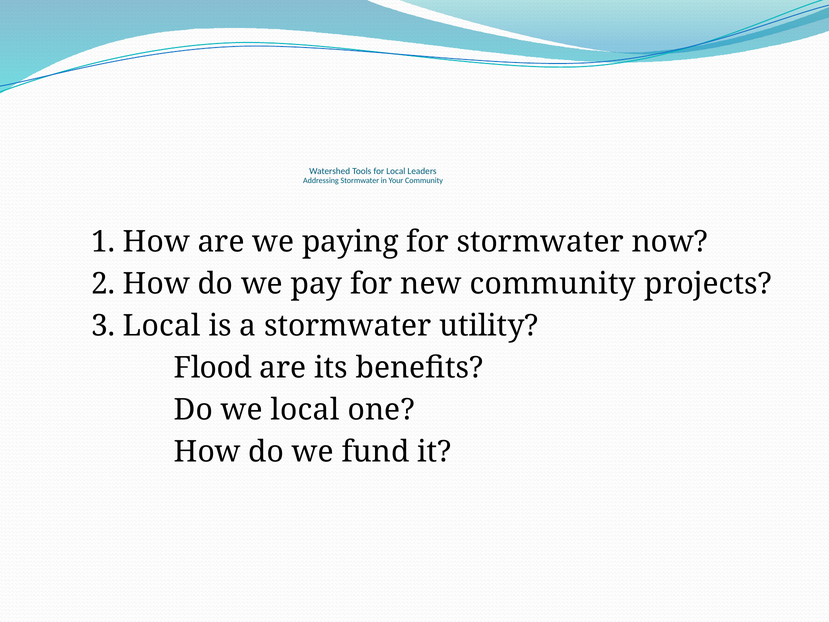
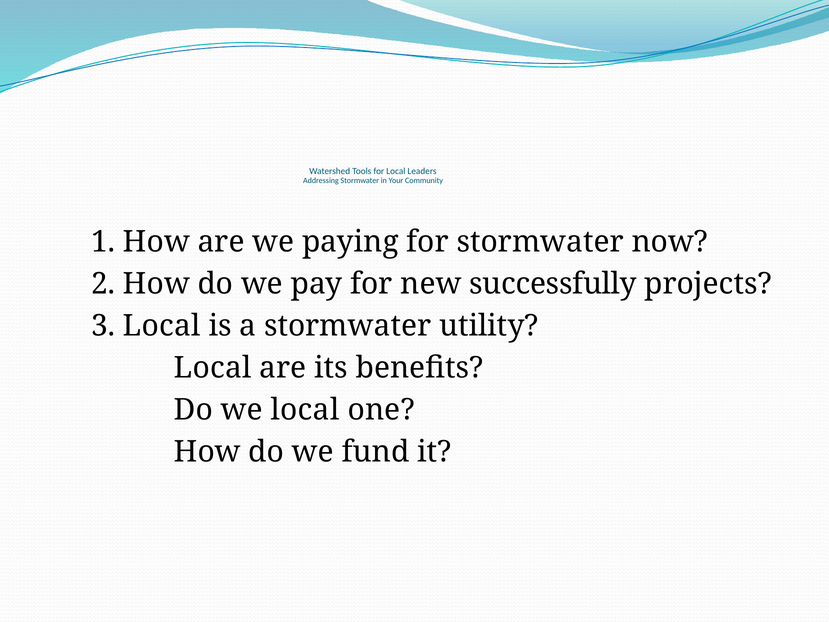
new community: community -> successfully
Flood at (213, 368): Flood -> Local
